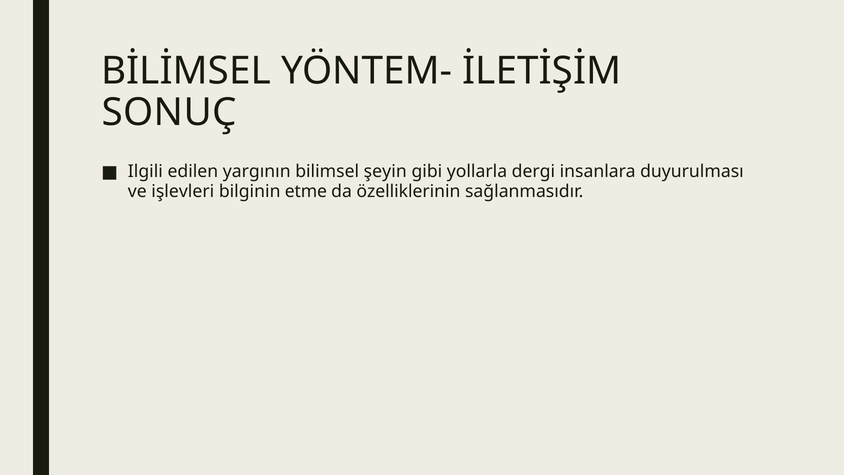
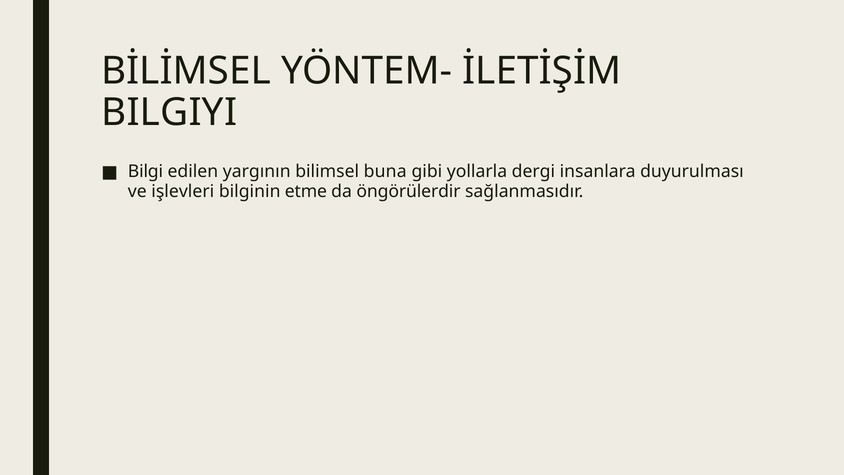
SONUÇ: SONUÇ -> BILGIYI
Ilgili: Ilgili -> Bilgi
şeyin: şeyin -> buna
özelliklerinin: özelliklerinin -> öngörülerdir
